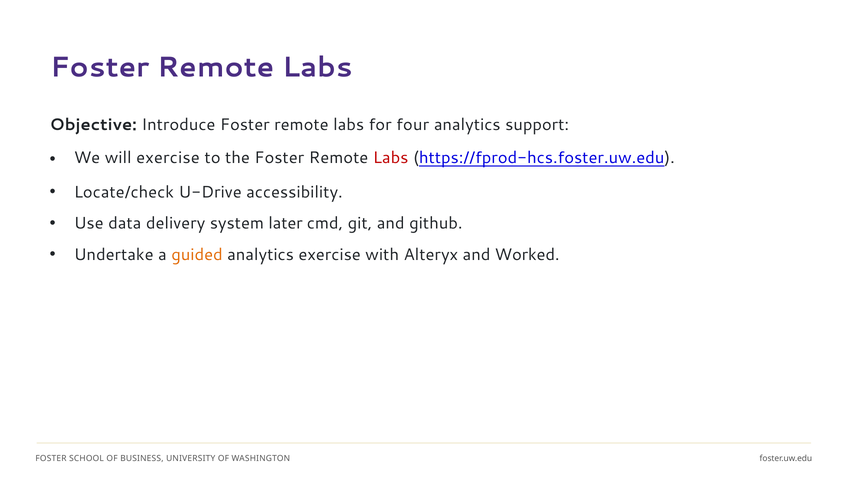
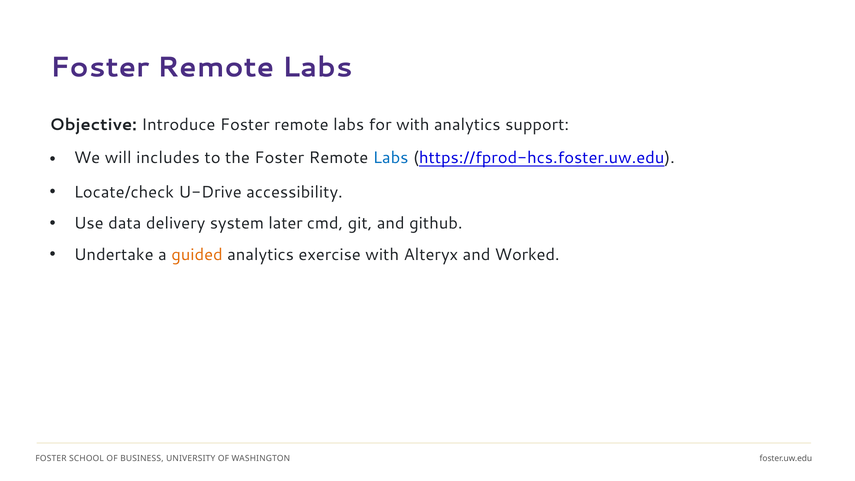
for four: four -> with
will exercise: exercise -> includes
Labs at (391, 158) colour: red -> blue
